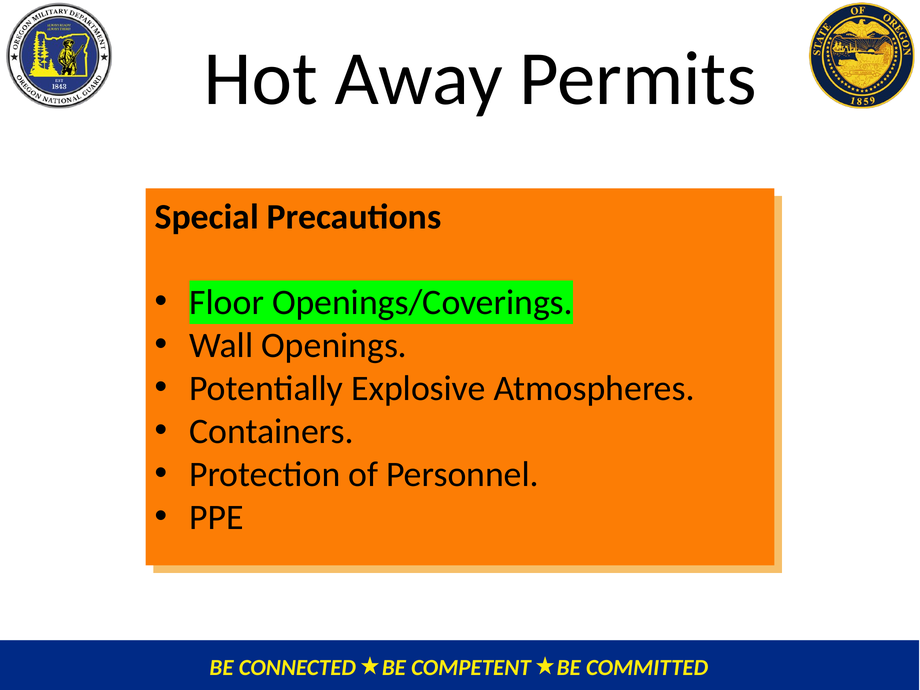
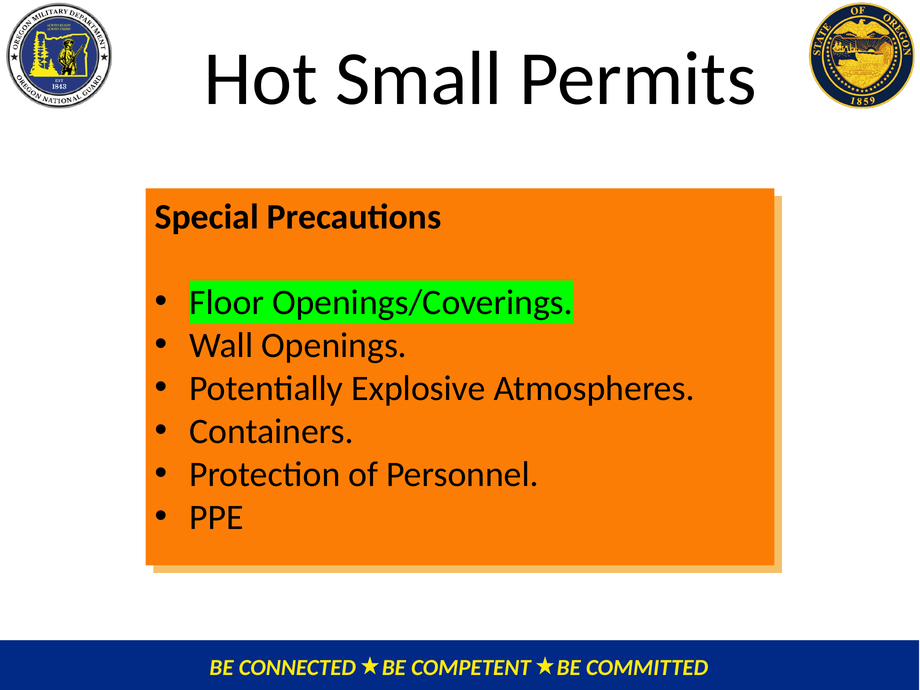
Away: Away -> Small
